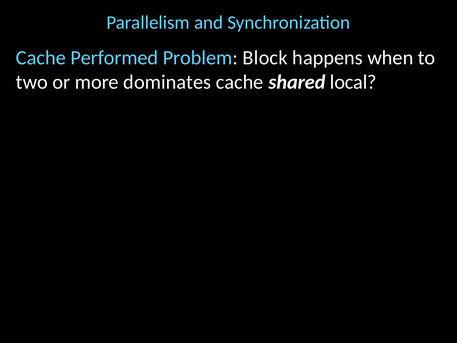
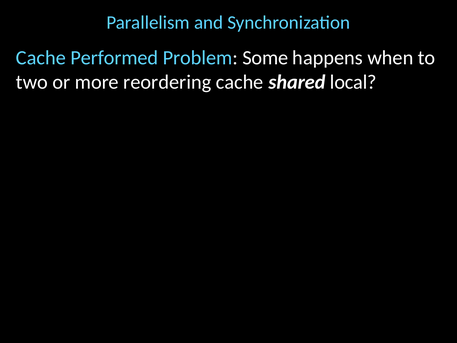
Block: Block -> Some
dominates: dominates -> reordering
